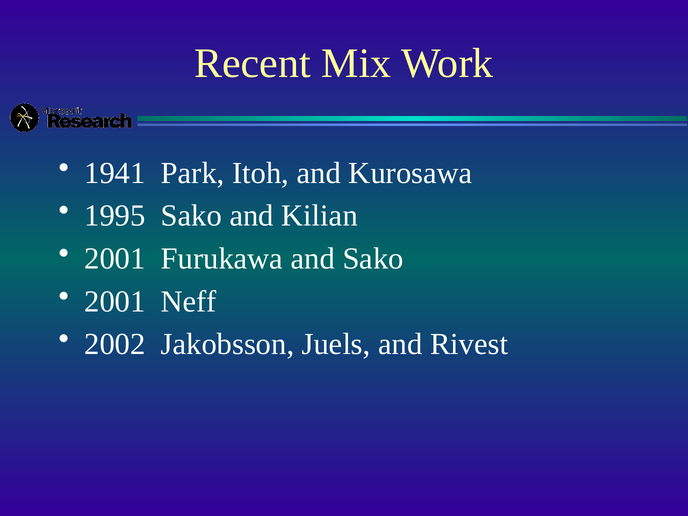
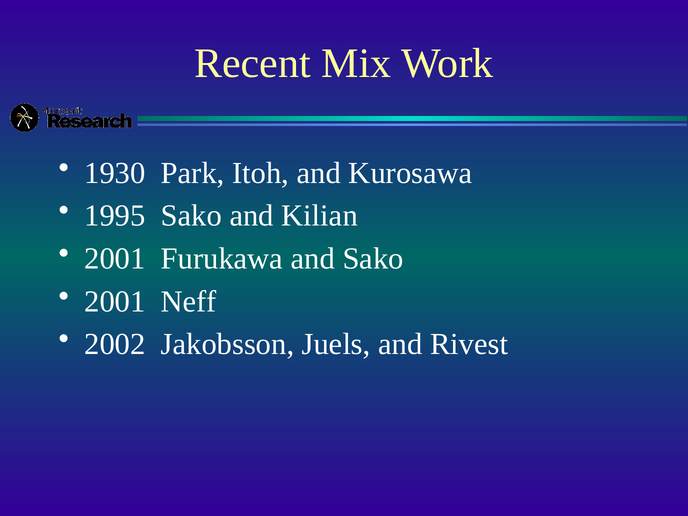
1941: 1941 -> 1930
